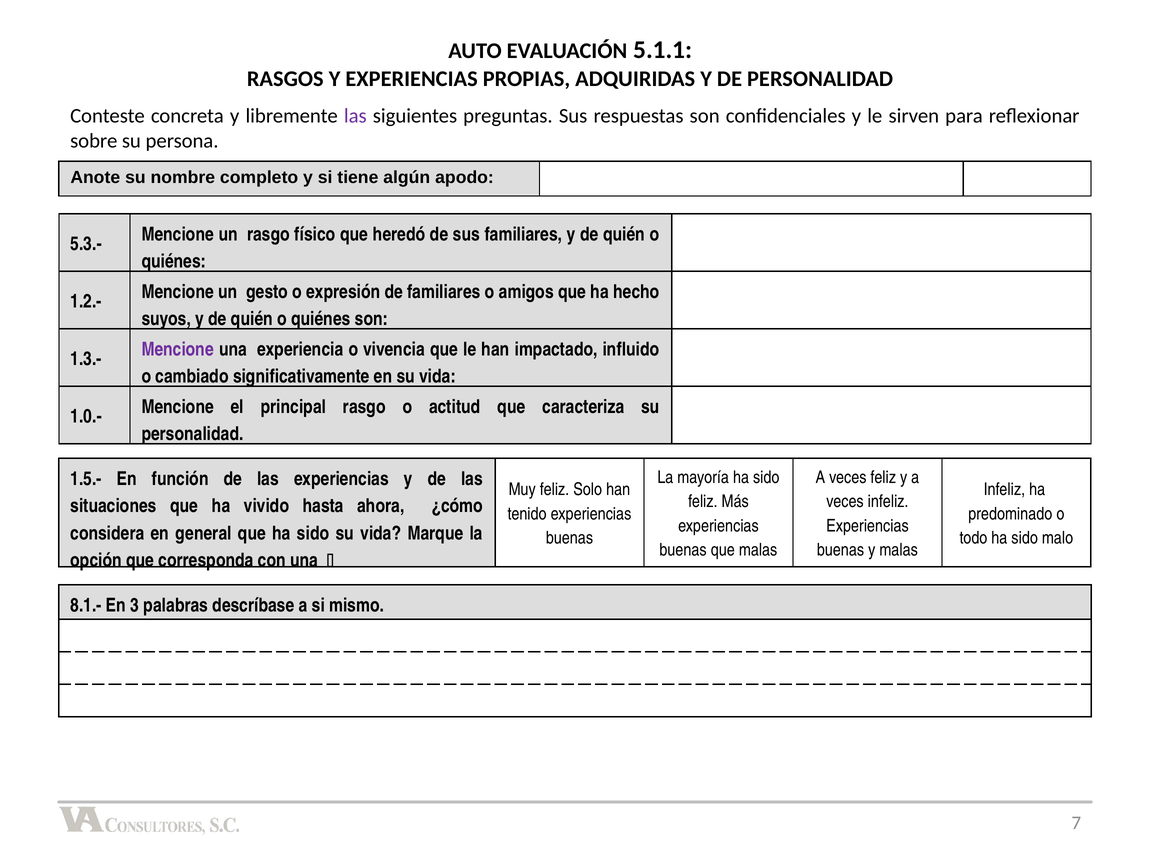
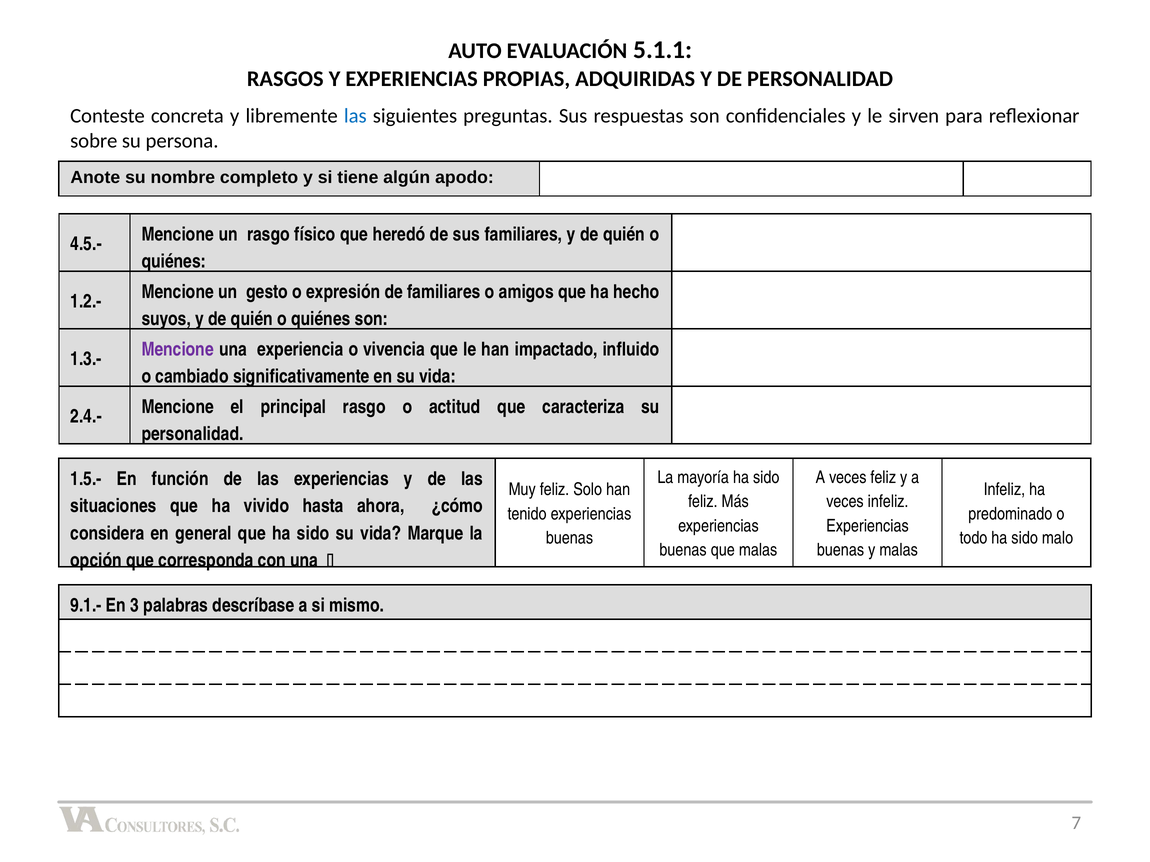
las at (355, 116) colour: purple -> blue
5.3.-: 5.3.- -> 4.5.-
1.0.-: 1.0.- -> 2.4.-
8.1.-: 8.1.- -> 9.1.-
